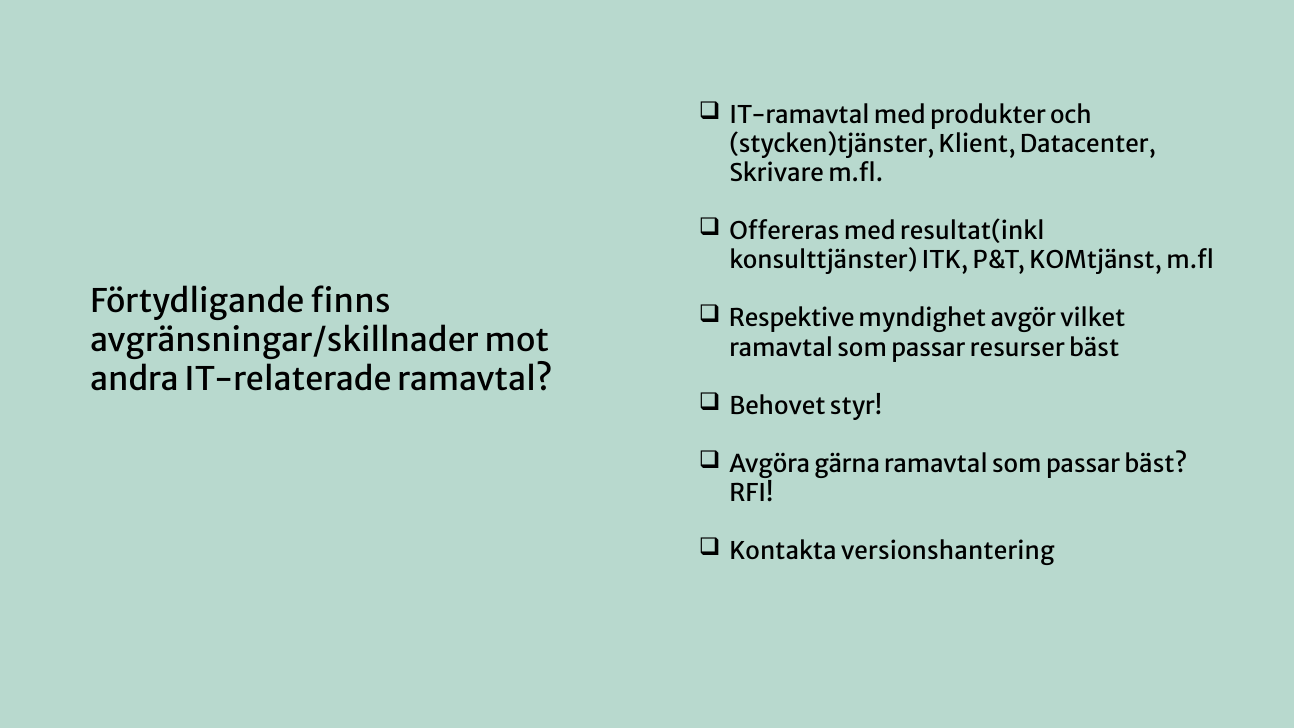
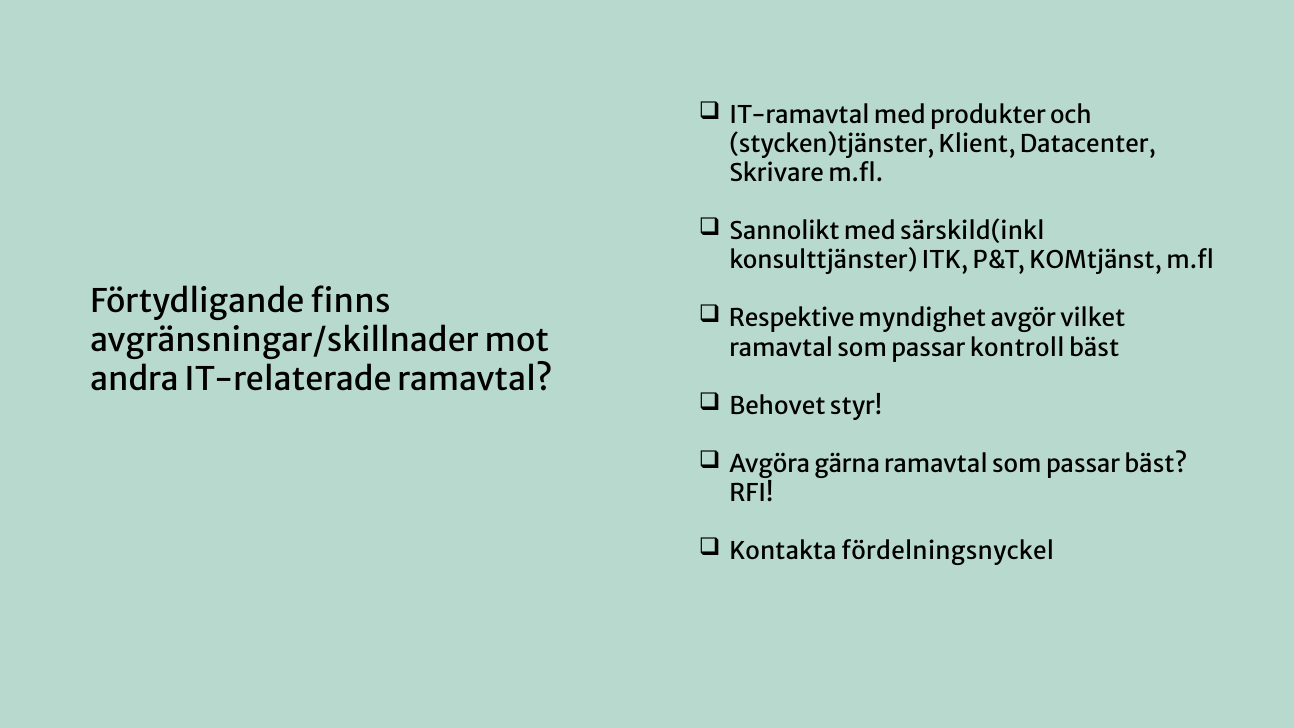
Offereras: Offereras -> Sannolikt
resultat(inkl: resultat(inkl -> särskild(inkl
resurser: resurser -> kontroll
versionshantering: versionshantering -> fördelningsnyckel
